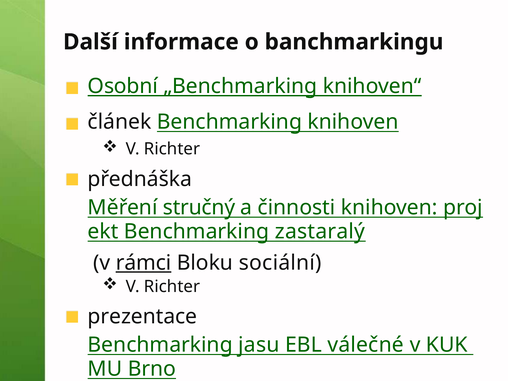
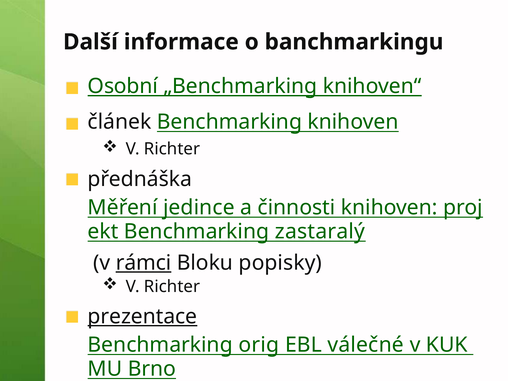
stručný: stručný -> jedince
sociální: sociální -> popisky
prezentace underline: none -> present
jasu: jasu -> orig
